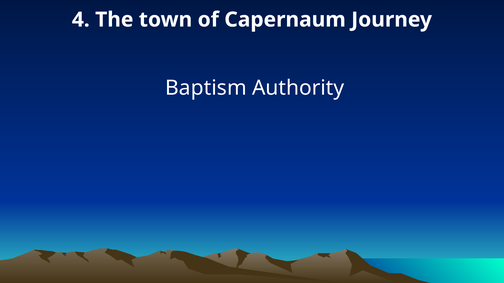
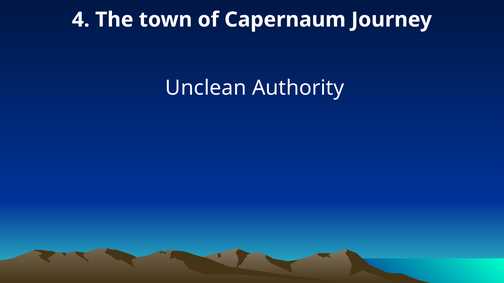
Baptism: Baptism -> Unclean
